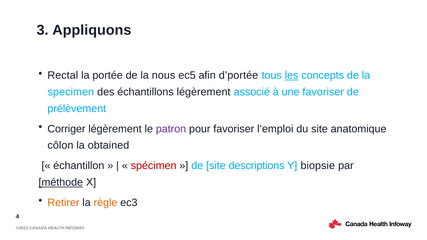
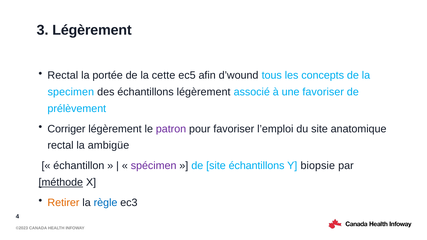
3 Appliquons: Appliquons -> Légèrement
nous: nous -> cette
d’portée: d’portée -> d’wound
les underline: present -> none
côlon at (60, 146): côlon -> rectal
obtained: obtained -> ambigüe
spécimen colour: red -> purple
site descriptions: descriptions -> échantillons
règle colour: orange -> blue
